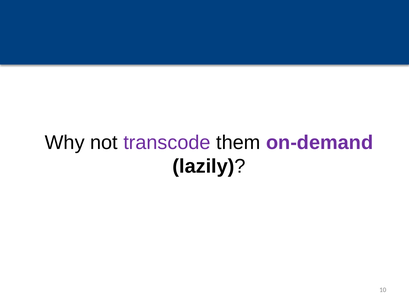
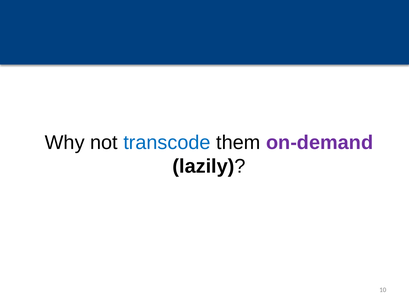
transcode colour: purple -> blue
